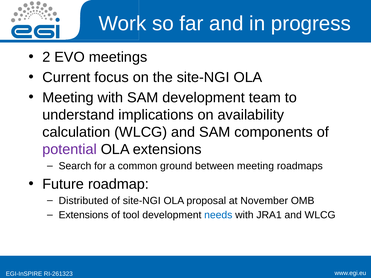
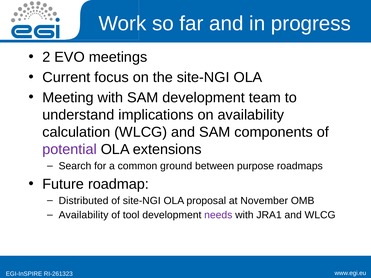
between meeting: meeting -> purpose
Extensions at (84, 215): Extensions -> Availability
needs colour: blue -> purple
